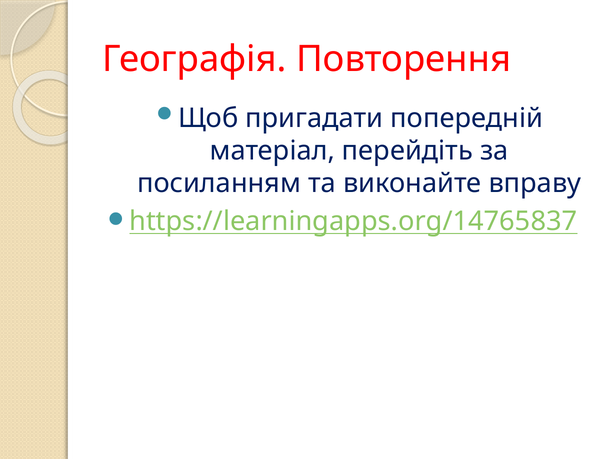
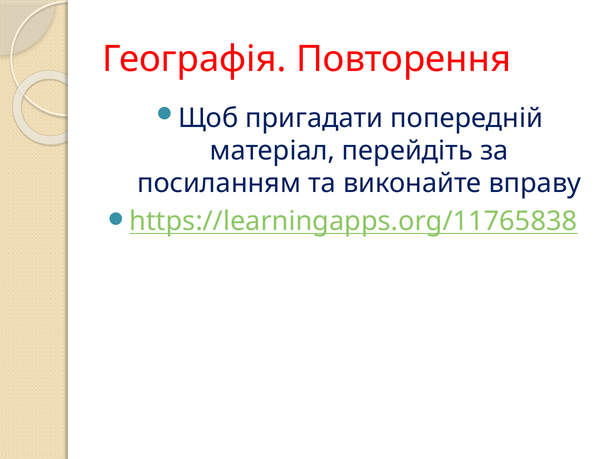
https://learningapps.org/14765837: https://learningapps.org/14765837 -> https://learningapps.org/11765838
